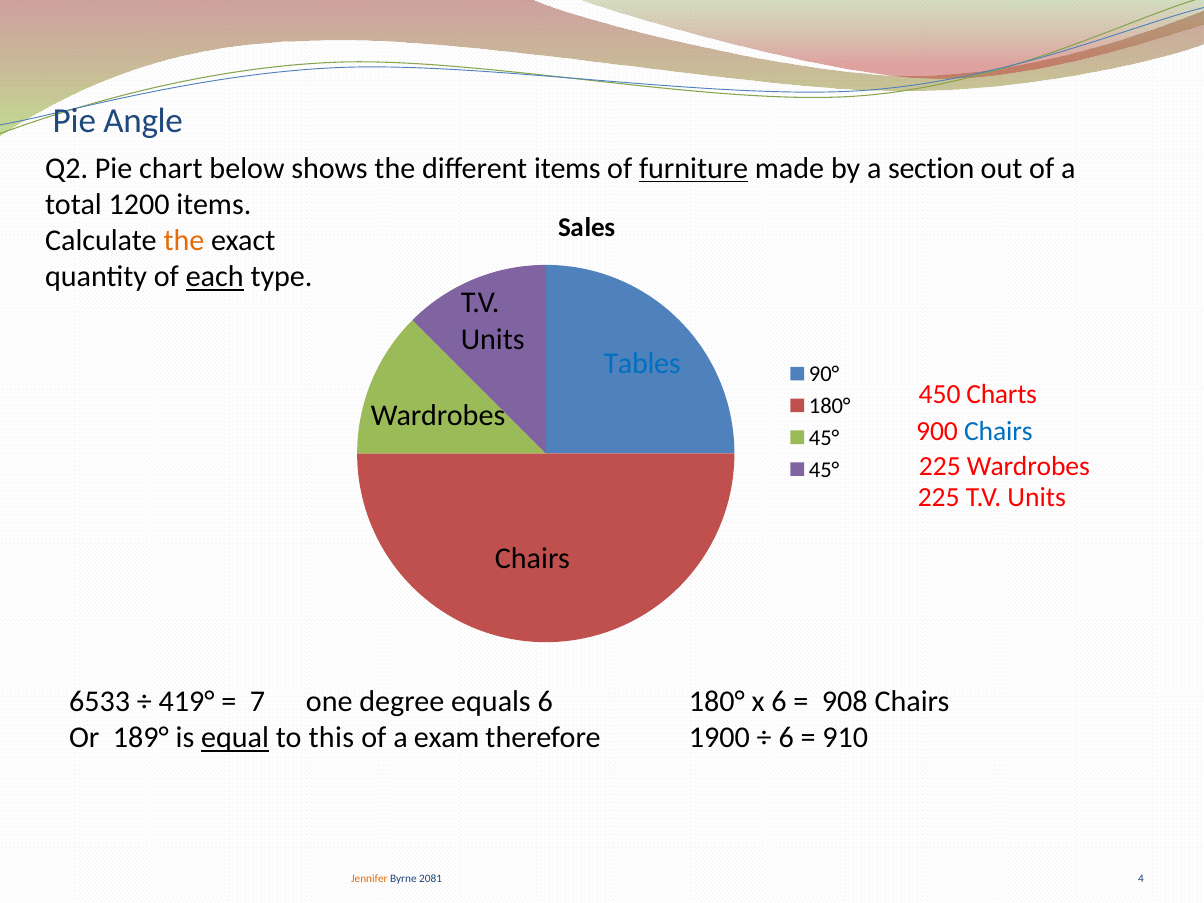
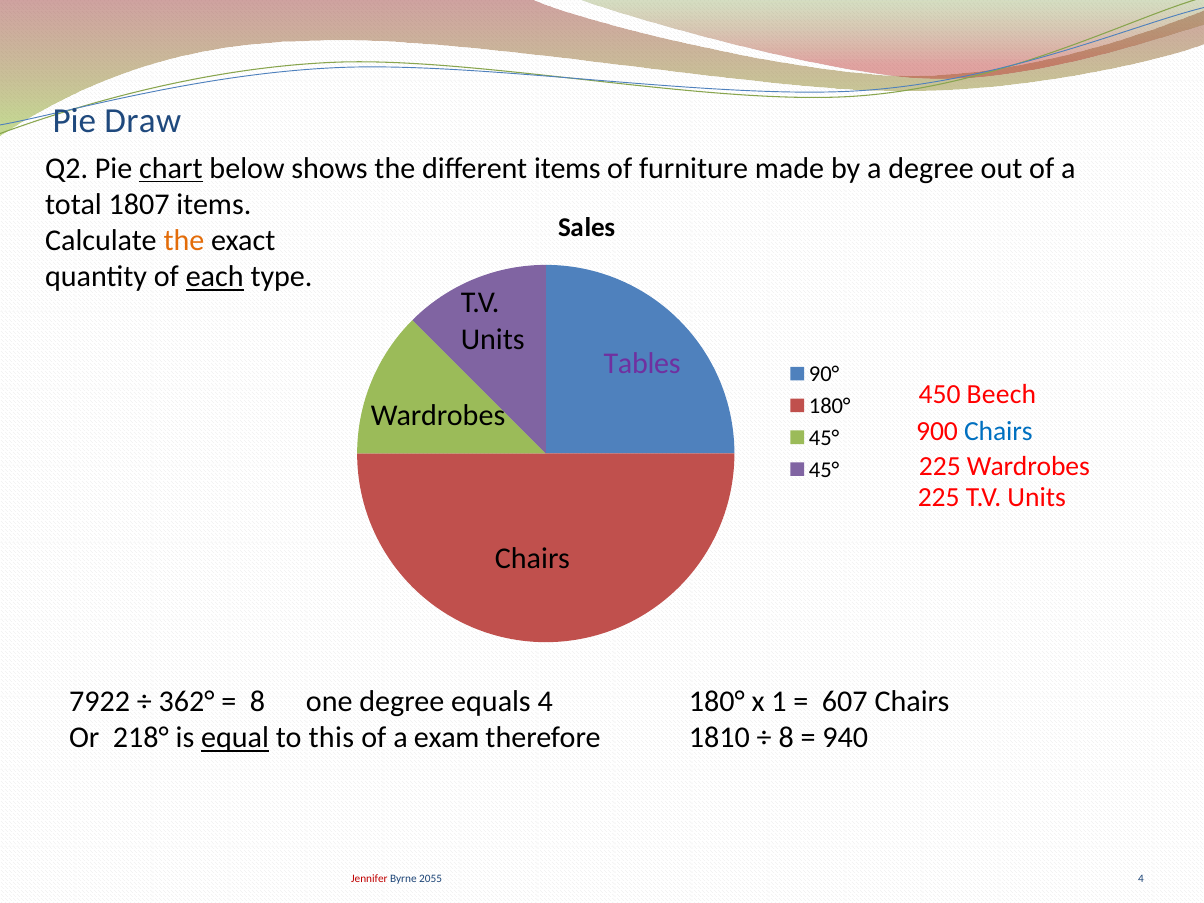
Angle: Angle -> Draw
chart underline: none -> present
furniture underline: present -> none
a section: section -> degree
1200: 1200 -> 1807
Tables colour: blue -> purple
Charts: Charts -> Beech
6533: 6533 -> 7922
419°: 419° -> 362°
7 at (257, 702): 7 -> 8
equals 6: 6 -> 4
x 6: 6 -> 1
908: 908 -> 607
189°: 189° -> 218°
1900: 1900 -> 1810
6 at (786, 738): 6 -> 8
910: 910 -> 940
Jennifer colour: orange -> red
2081: 2081 -> 2055
